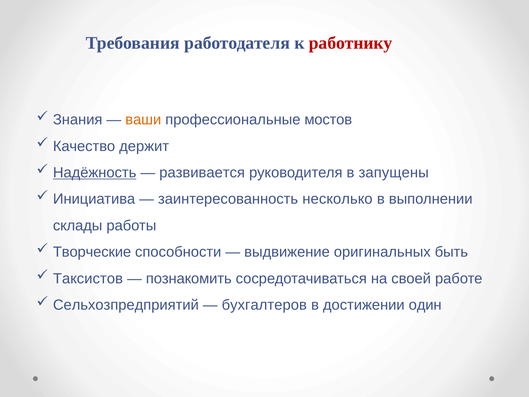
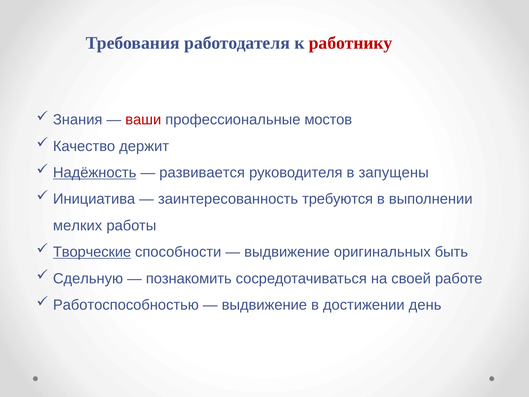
ваши colour: orange -> red
несколько: несколько -> требуются
склады: склады -> мелких
Творческие underline: none -> present
Таксистов: Таксистов -> Сдельную
Сельхозпредприятий: Сельхозпредприятий -> Работоспособностью
бухгалтеров at (264, 305): бухгалтеров -> выдвижение
один: один -> день
